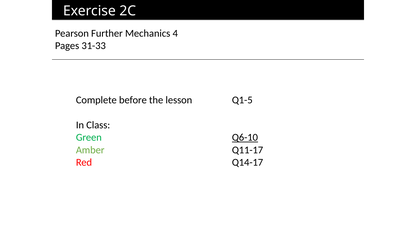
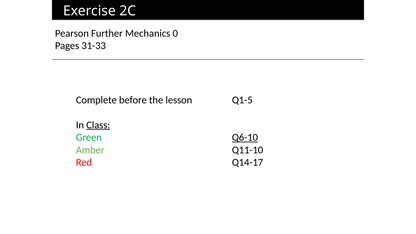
4: 4 -> 0
Class underline: none -> present
Q11-17: Q11-17 -> Q11-10
